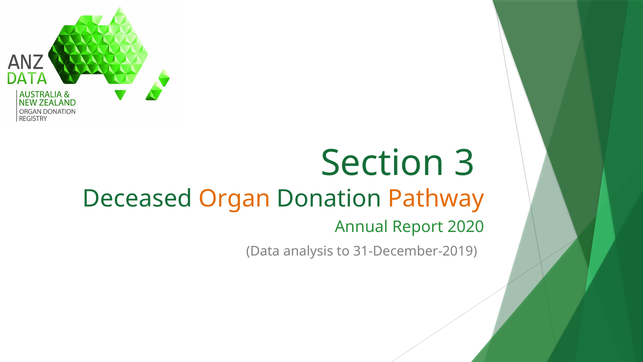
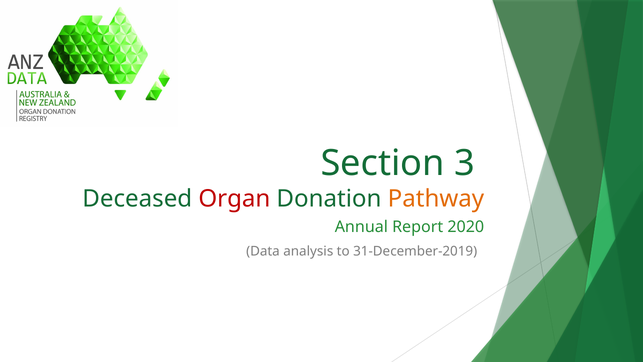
Organ colour: orange -> red
